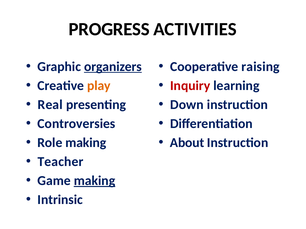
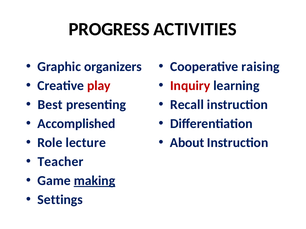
organizers underline: present -> none
play colour: orange -> red
Real: Real -> Best
Down: Down -> Recall
Controversies: Controversies -> Accomplished
Role making: making -> lecture
Intrinsic: Intrinsic -> Settings
